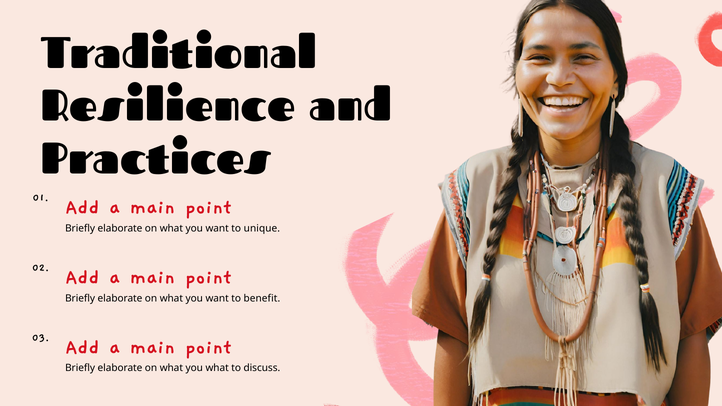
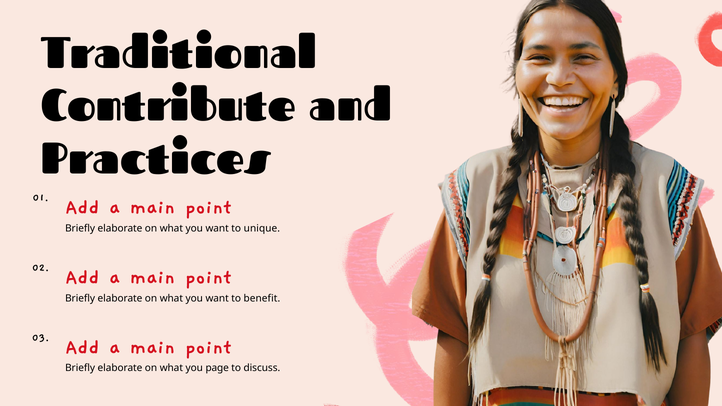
Resilience: Resilience -> Contribute
you what: what -> page
